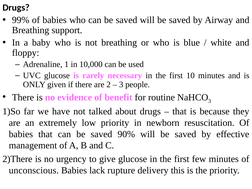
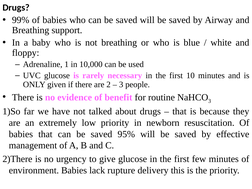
90%: 90% -> 95%
unconscious: unconscious -> environment
